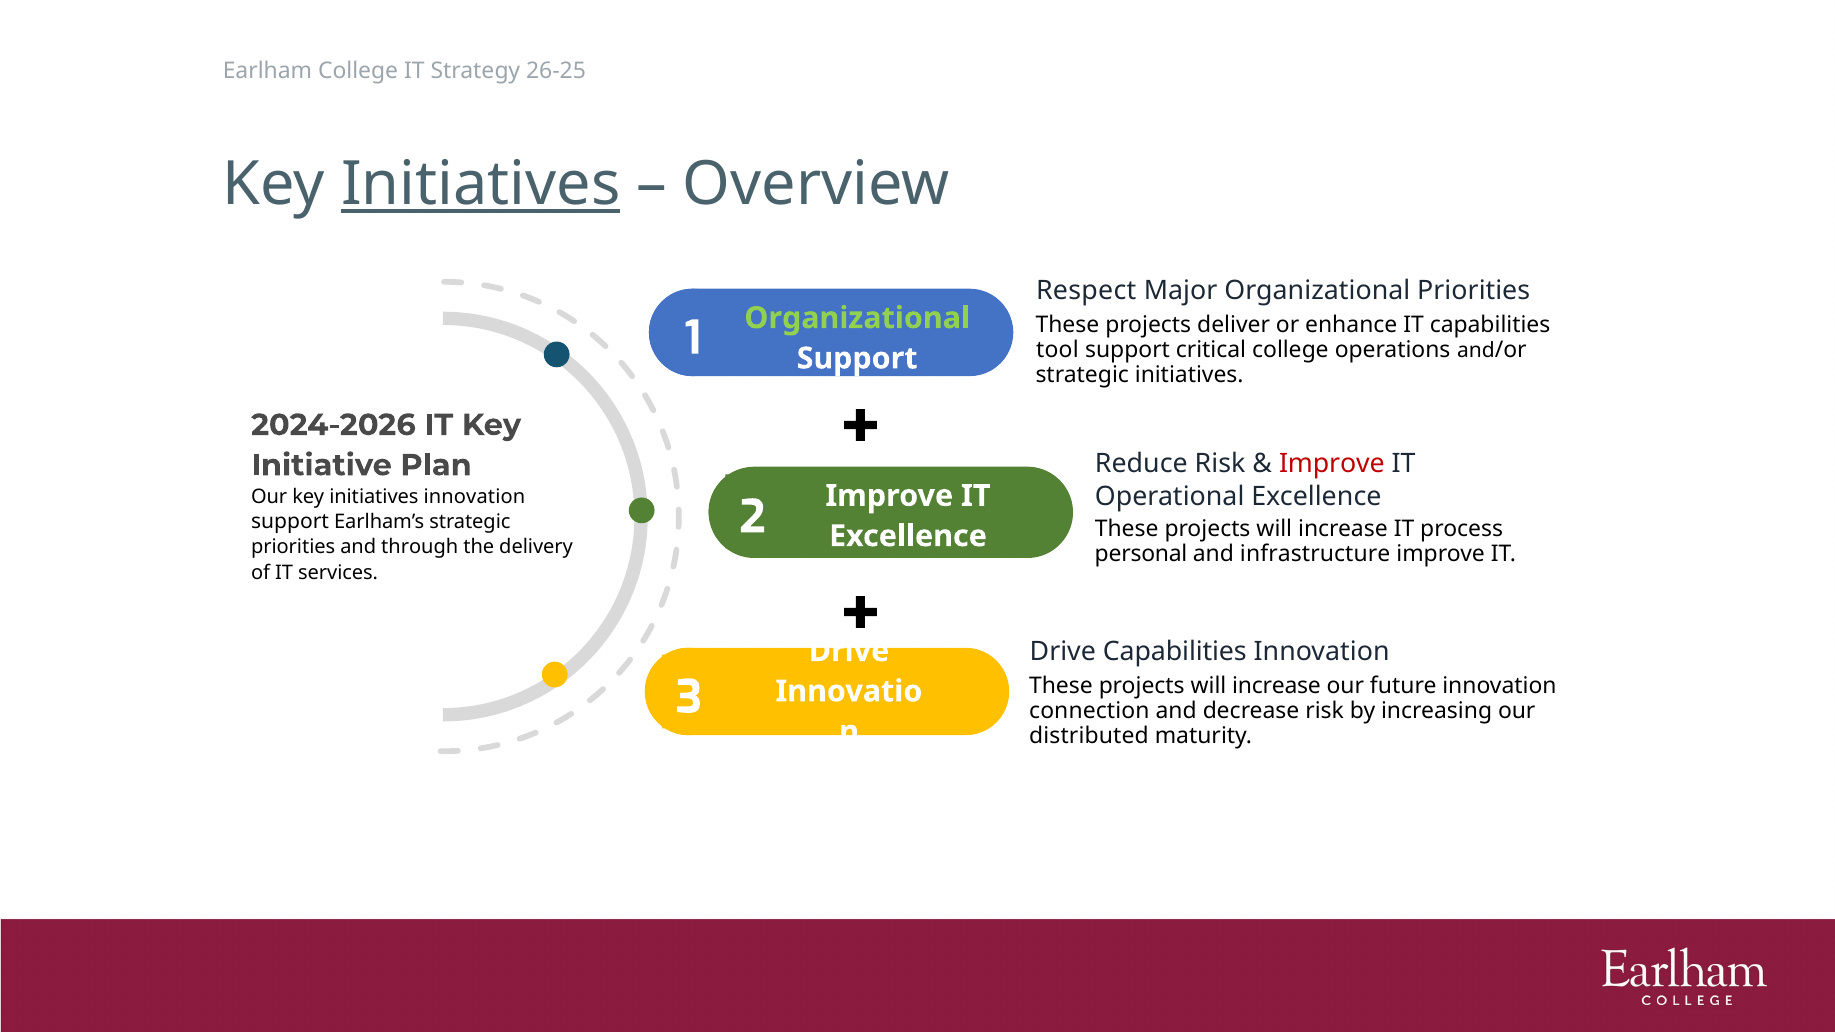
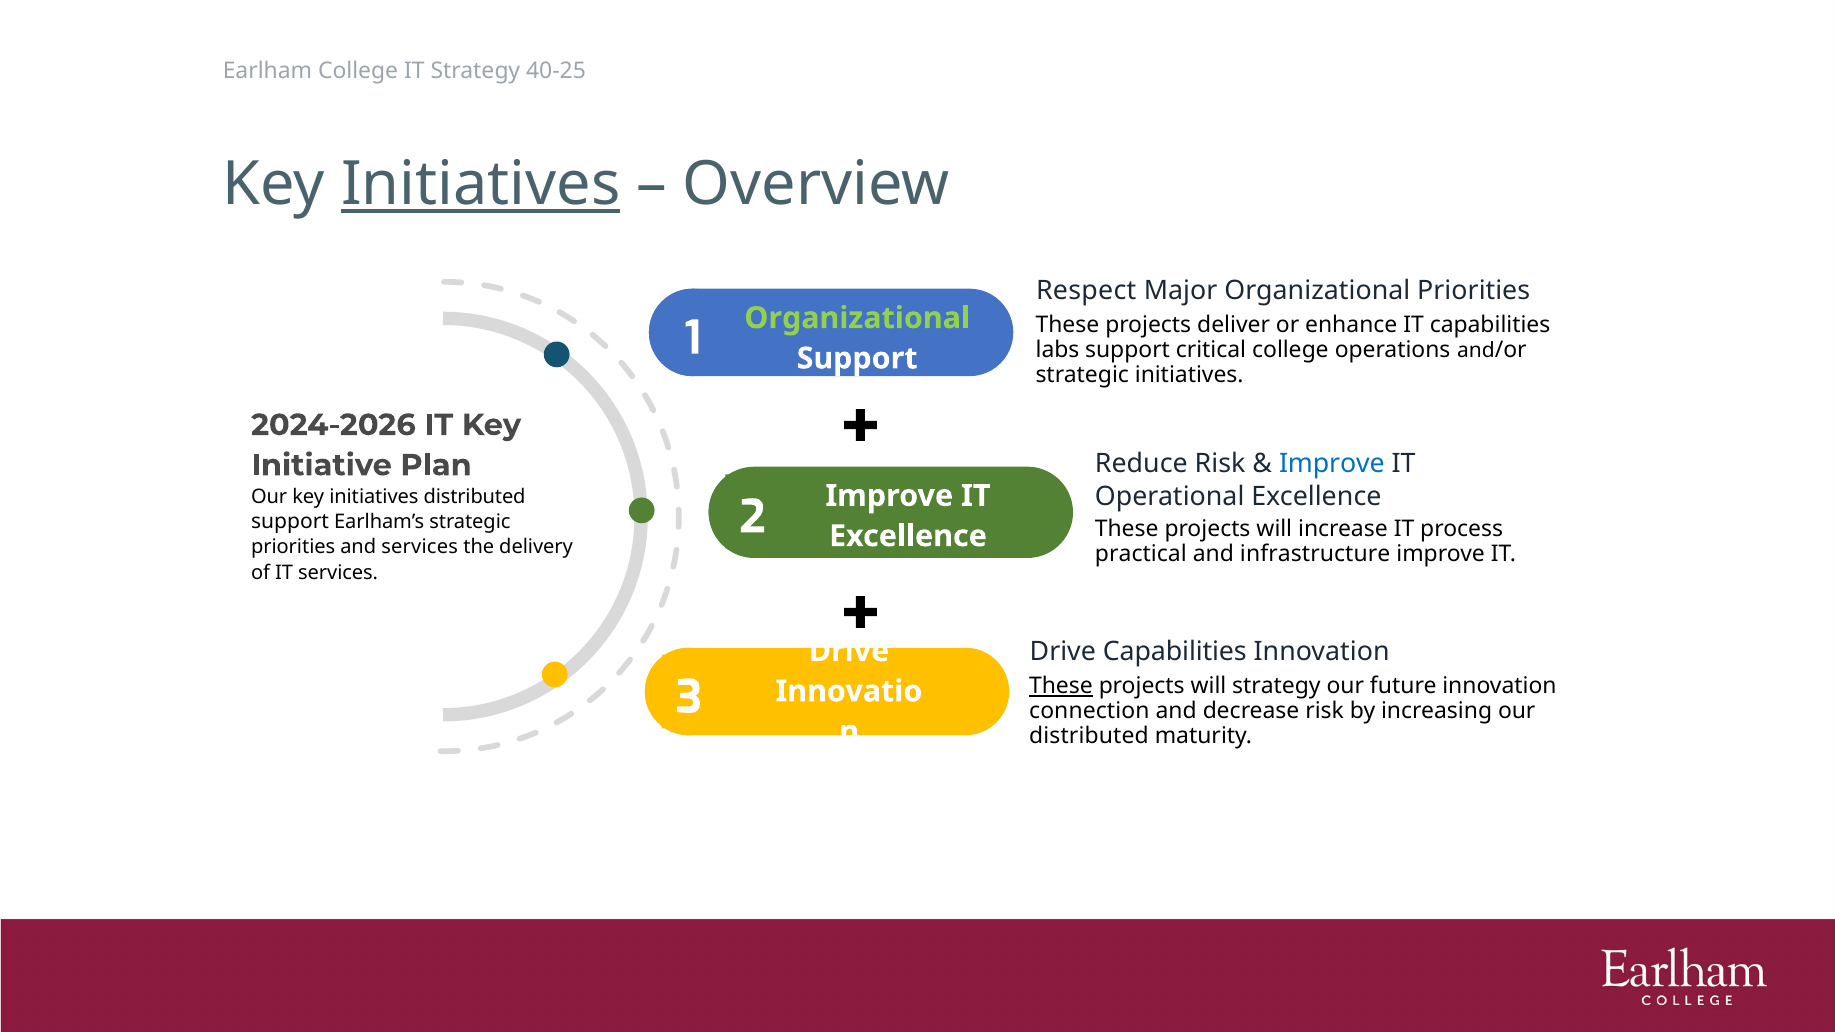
26-25: 26-25 -> 40-25
tool: tool -> labs
Improve at (1332, 464) colour: red -> blue
initiatives innovation: innovation -> distributed
and through: through -> services
personal: personal -> practical
These at (1061, 686) underline: none -> present
increase at (1277, 686): increase -> strategy
